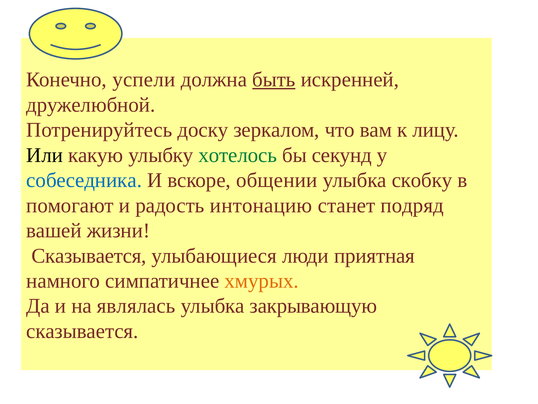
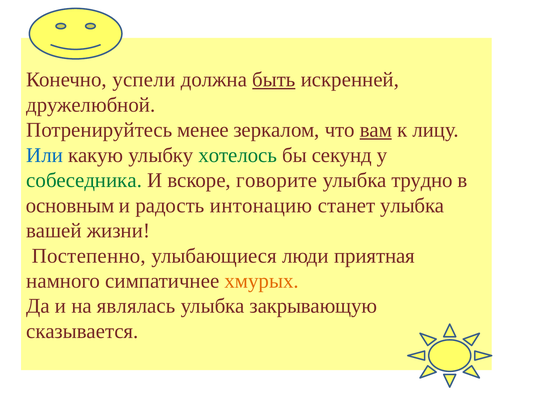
доску: доску -> менее
вам underline: none -> present
Или colour: black -> blue
собеседника colour: blue -> green
общении: общении -> говорите
скобку: скобку -> трудно
помогают: помогают -> основным
станет подряд: подряд -> улыбка
Сказывается at (89, 255): Сказывается -> Постепенно
